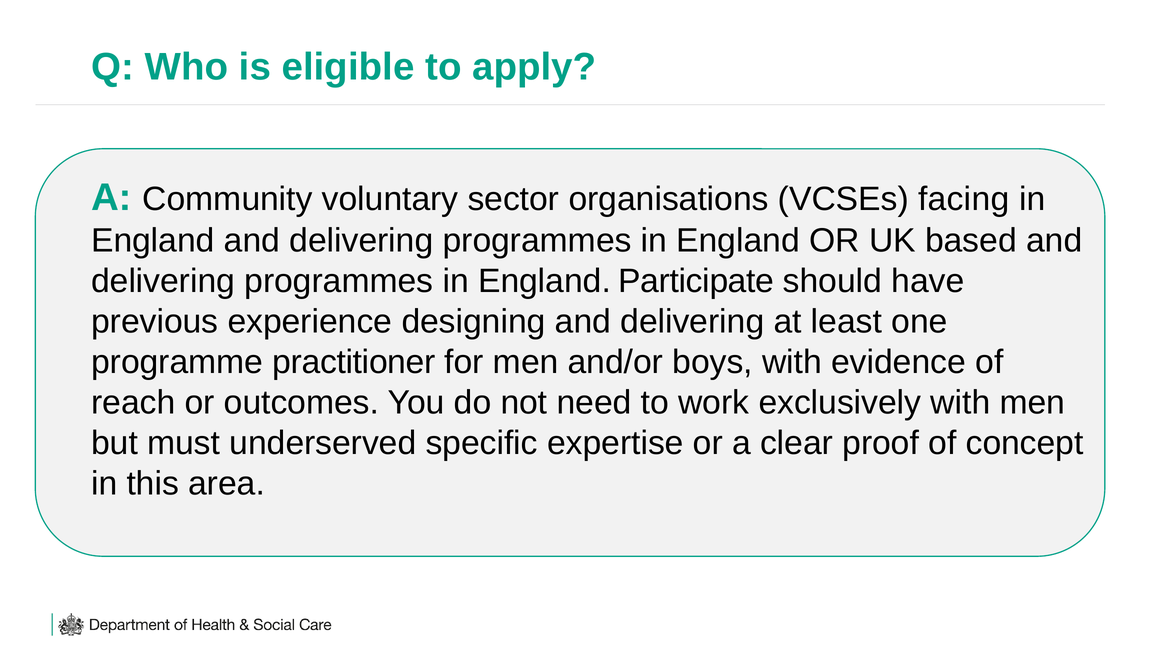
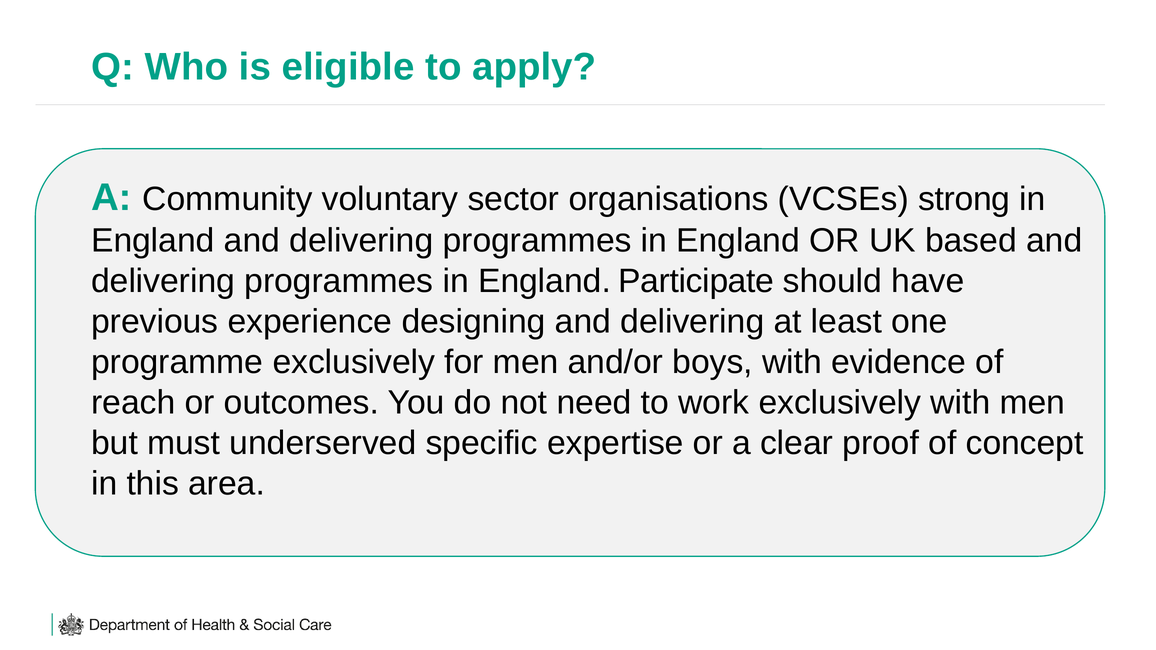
facing: facing -> strong
programme practitioner: practitioner -> exclusively
